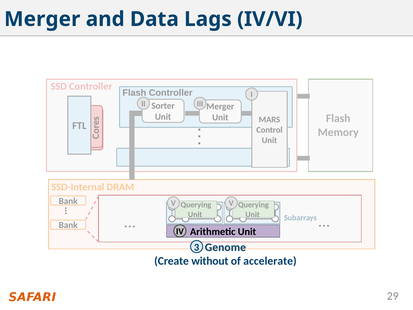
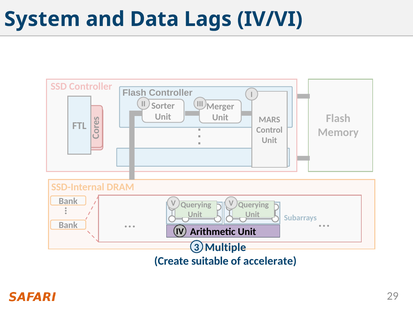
Merger at (42, 19): Merger -> System
Genome: Genome -> Multiple
without: without -> suitable
